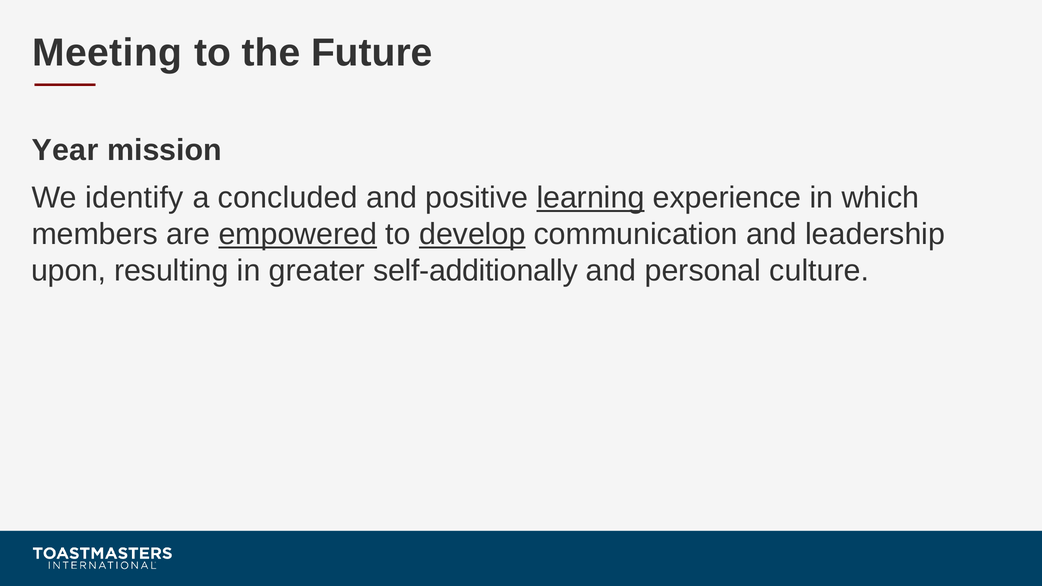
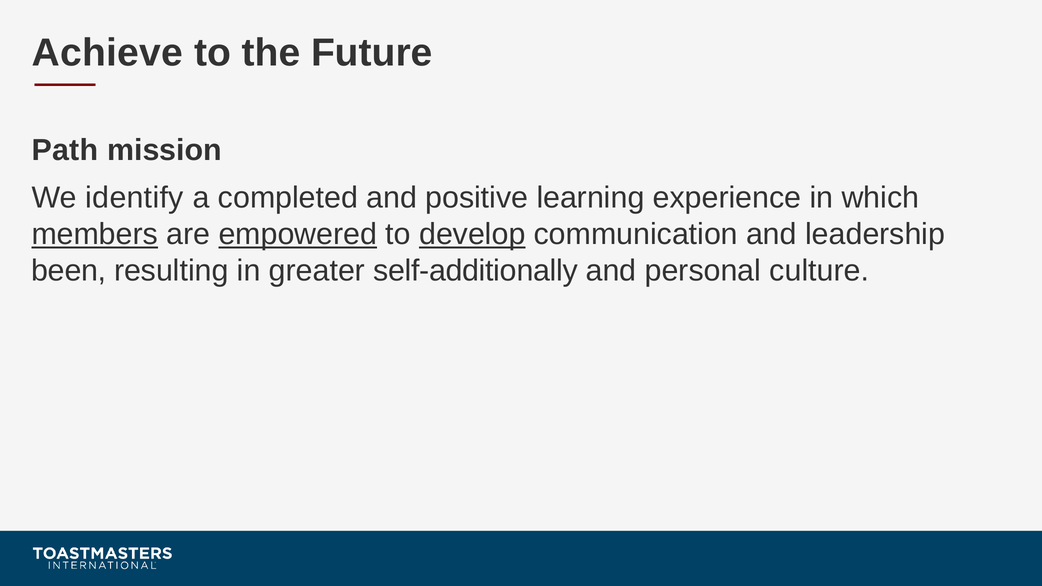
Meeting: Meeting -> Achieve
Year: Year -> Path
concluded: concluded -> completed
learning underline: present -> none
members underline: none -> present
upon: upon -> been
